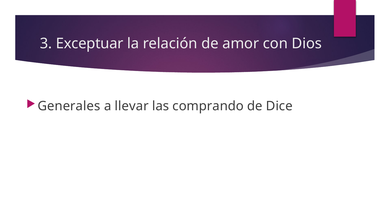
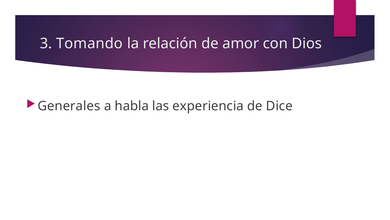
Exceptuar: Exceptuar -> Tomando
llevar: llevar -> habla
comprando: comprando -> experiencia
